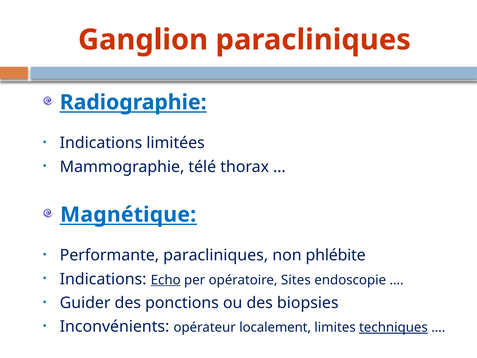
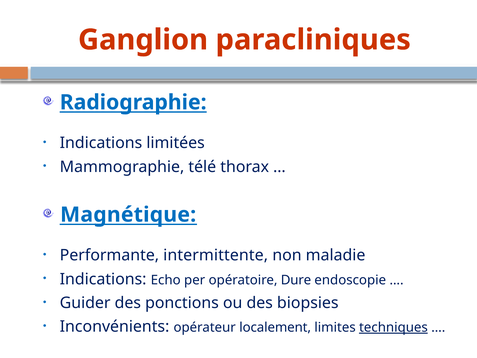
Performante paracliniques: paracliniques -> intermittente
phlébite: phlébite -> maladie
Echo underline: present -> none
Sites: Sites -> Dure
